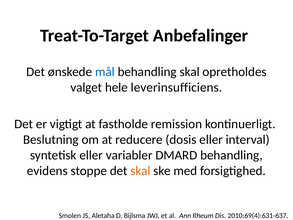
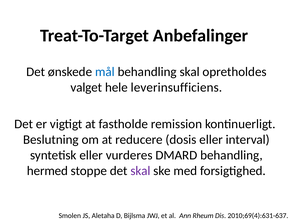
variabler: variabler -> vurderes
evidens: evidens -> hermed
skal at (140, 171) colour: orange -> purple
